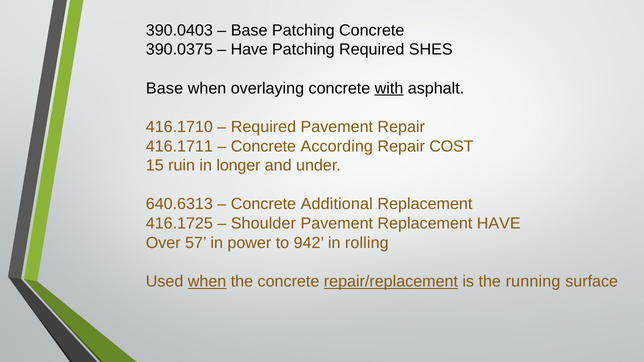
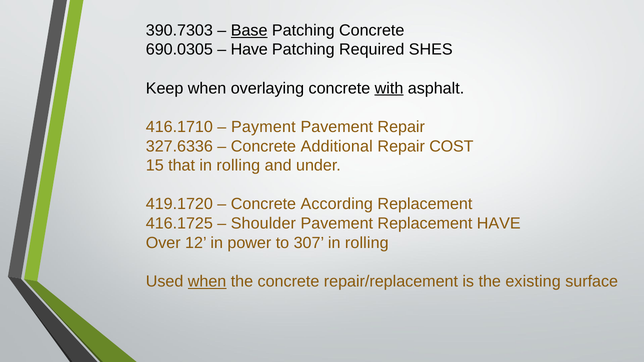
390.0403: 390.0403 -> 390.7303
Base at (249, 30) underline: none -> present
390.0375: 390.0375 -> 690.0305
Base at (165, 88): Base -> Keep
Required at (263, 127): Required -> Payment
416.1711: 416.1711 -> 327.6336
According: According -> Additional
ruin: ruin -> that
longer at (238, 166): longer -> rolling
640.6313: 640.6313 -> 419.1720
Additional: Additional -> According
57: 57 -> 12
942: 942 -> 307
repair/replacement underline: present -> none
running: running -> existing
